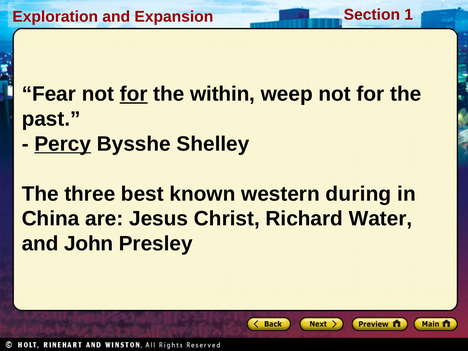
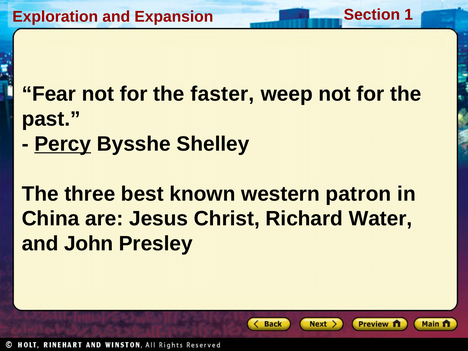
for at (134, 94) underline: present -> none
within: within -> faster
during: during -> patron
